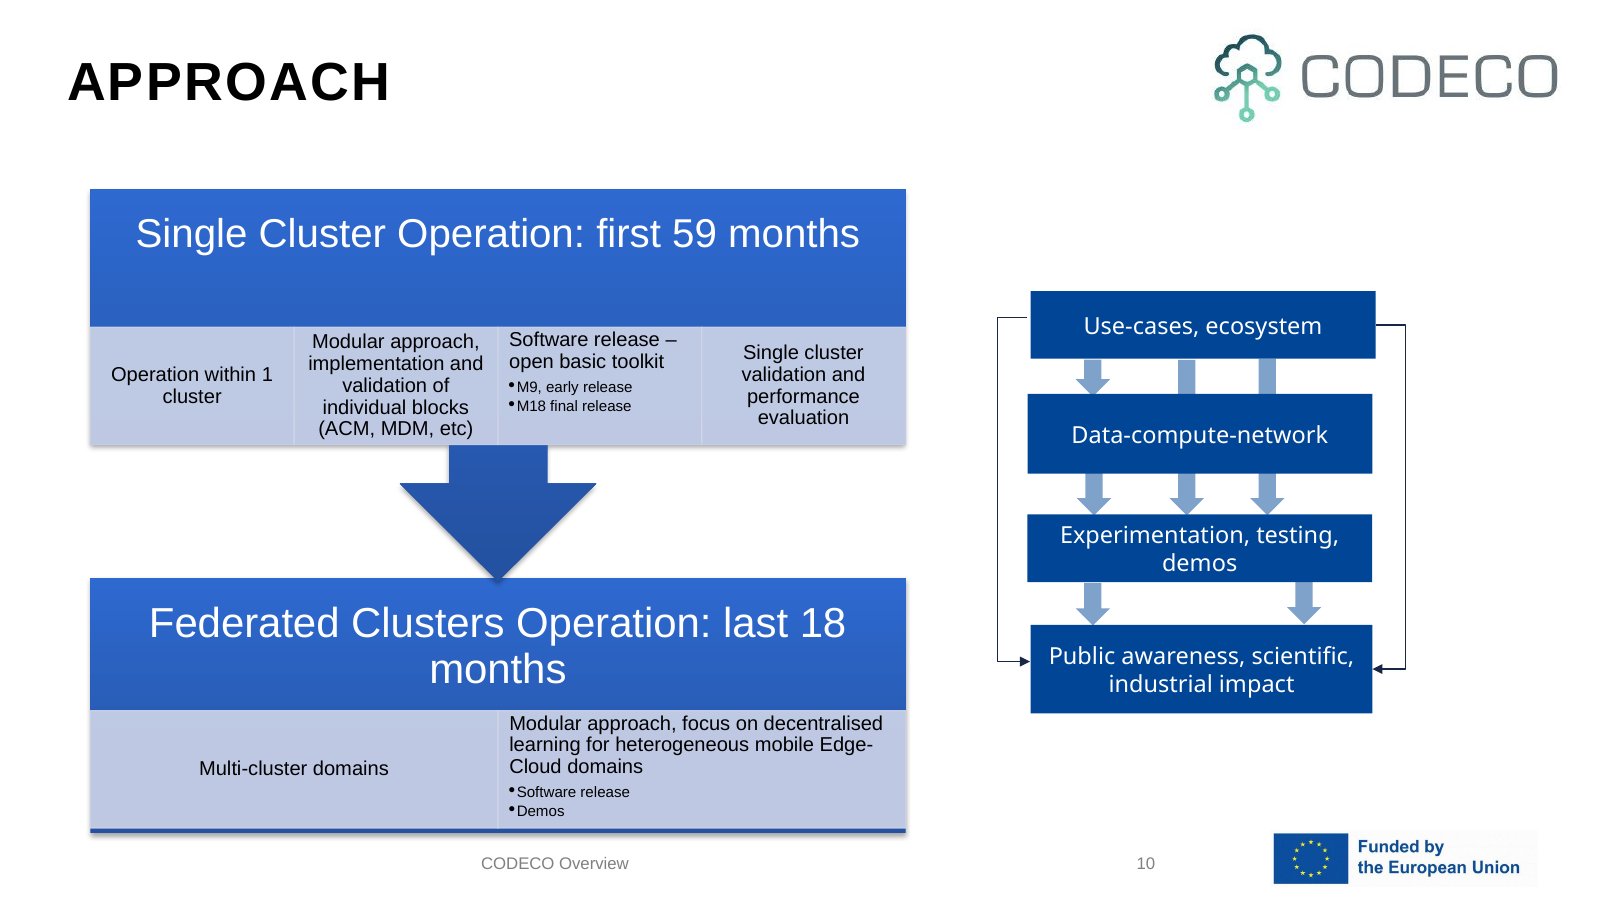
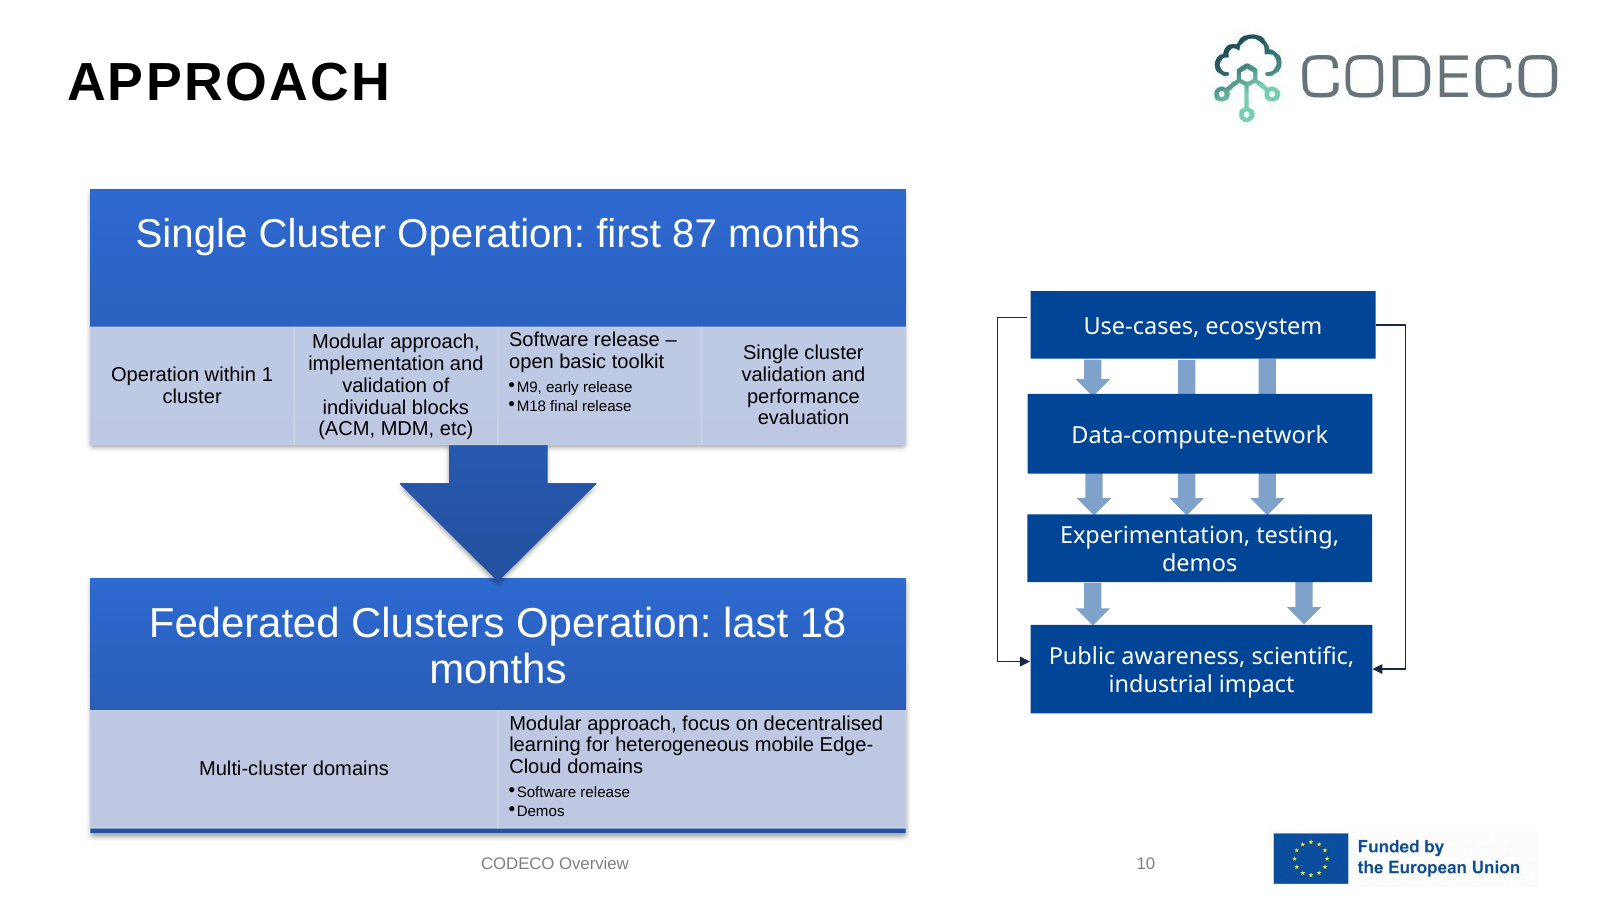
59: 59 -> 87
